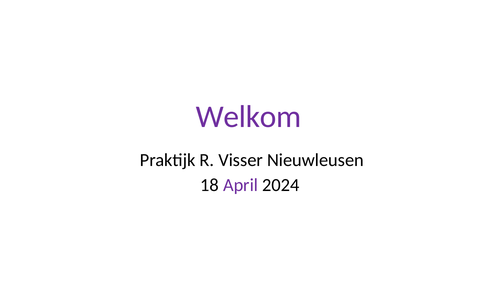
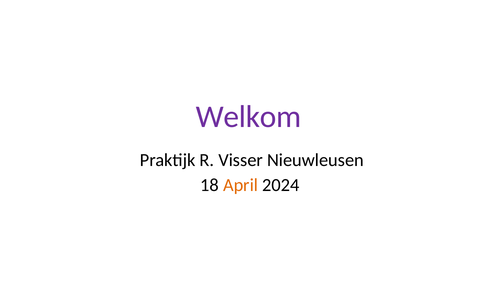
April colour: purple -> orange
